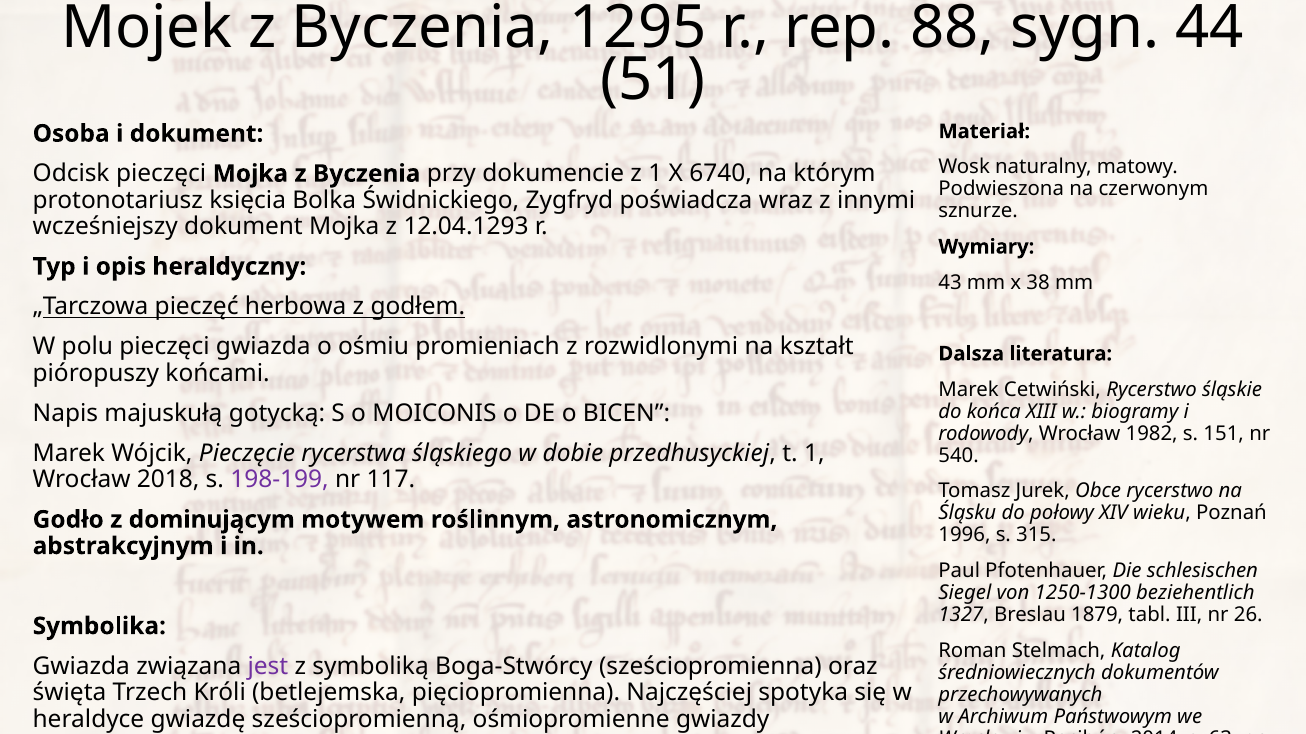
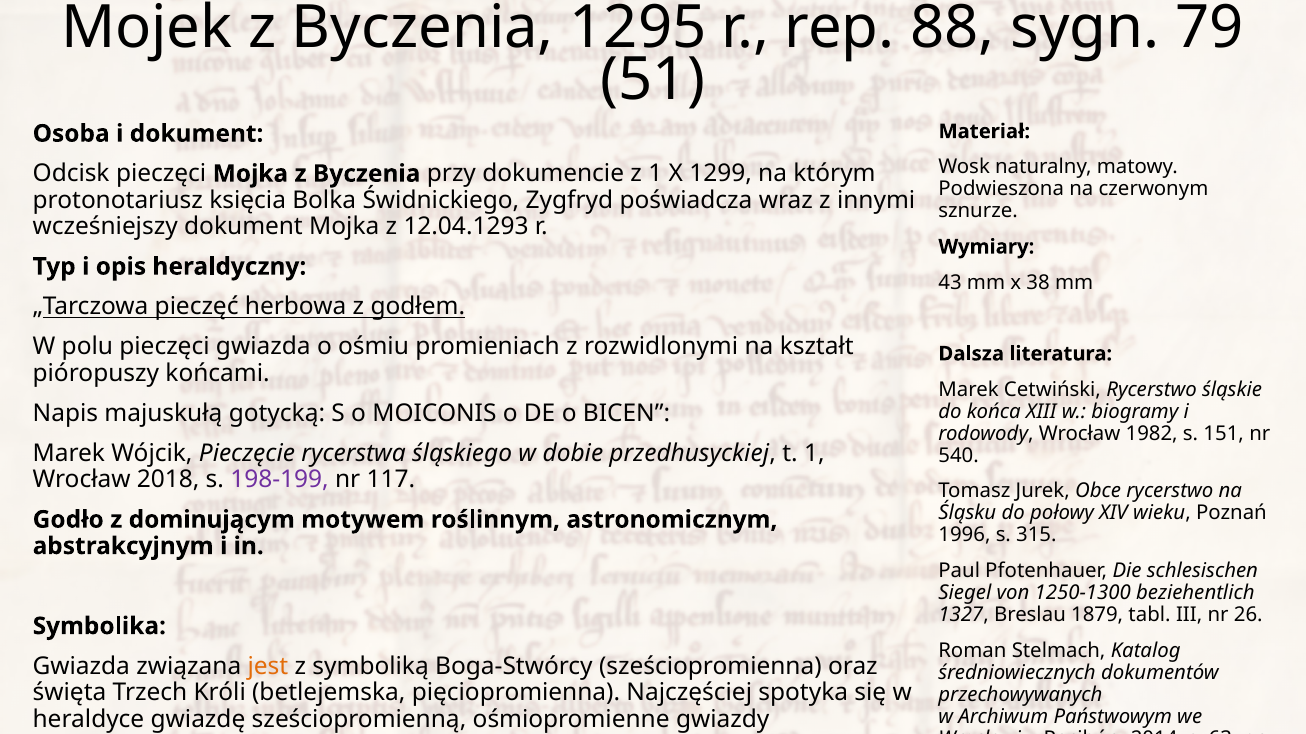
44: 44 -> 79
6740: 6740 -> 1299
jest colour: purple -> orange
